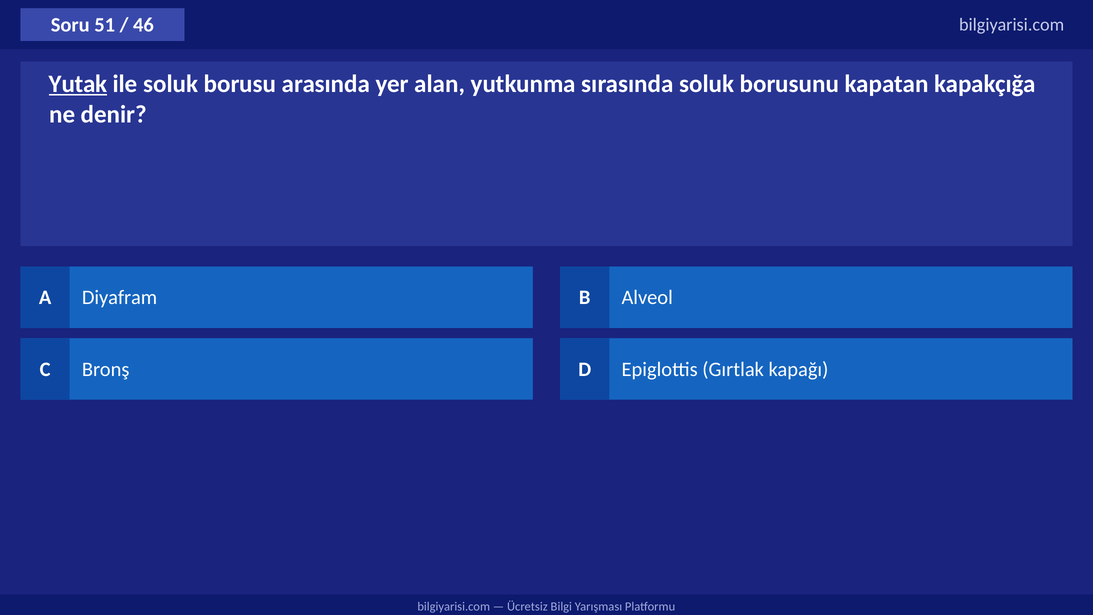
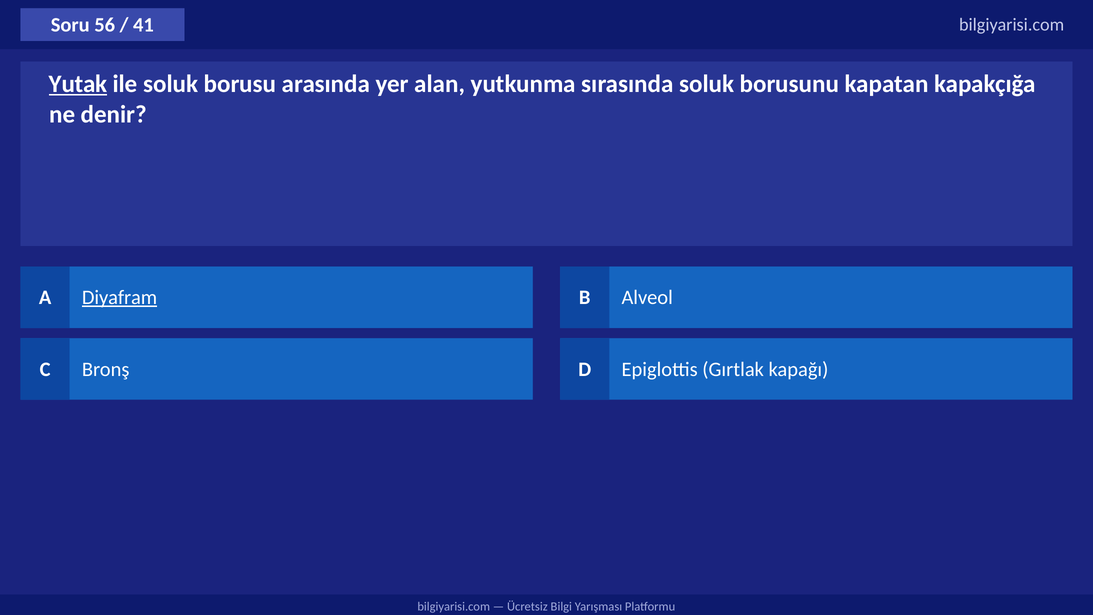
51: 51 -> 56
46: 46 -> 41
Diyafram underline: none -> present
